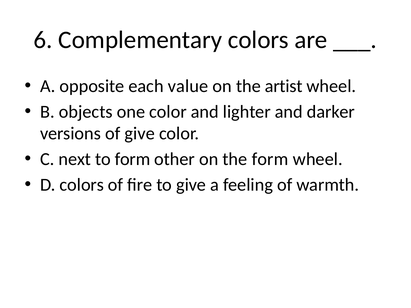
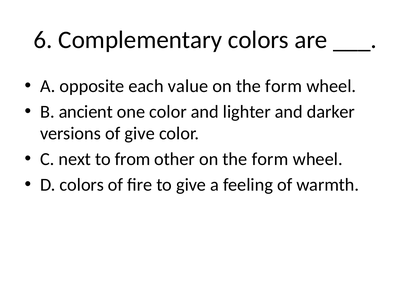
artist at (284, 86): artist -> form
objects: objects -> ancient
to form: form -> from
